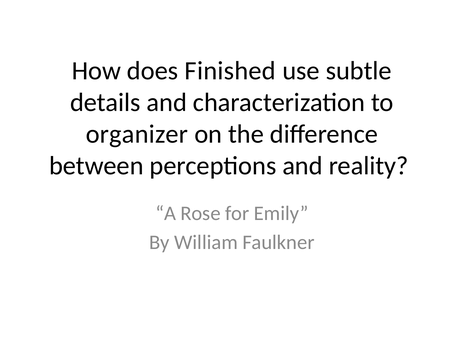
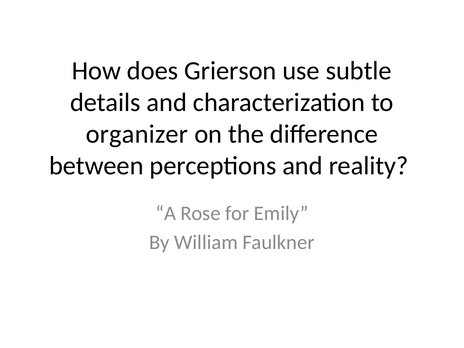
Finished: Finished -> Grierson
